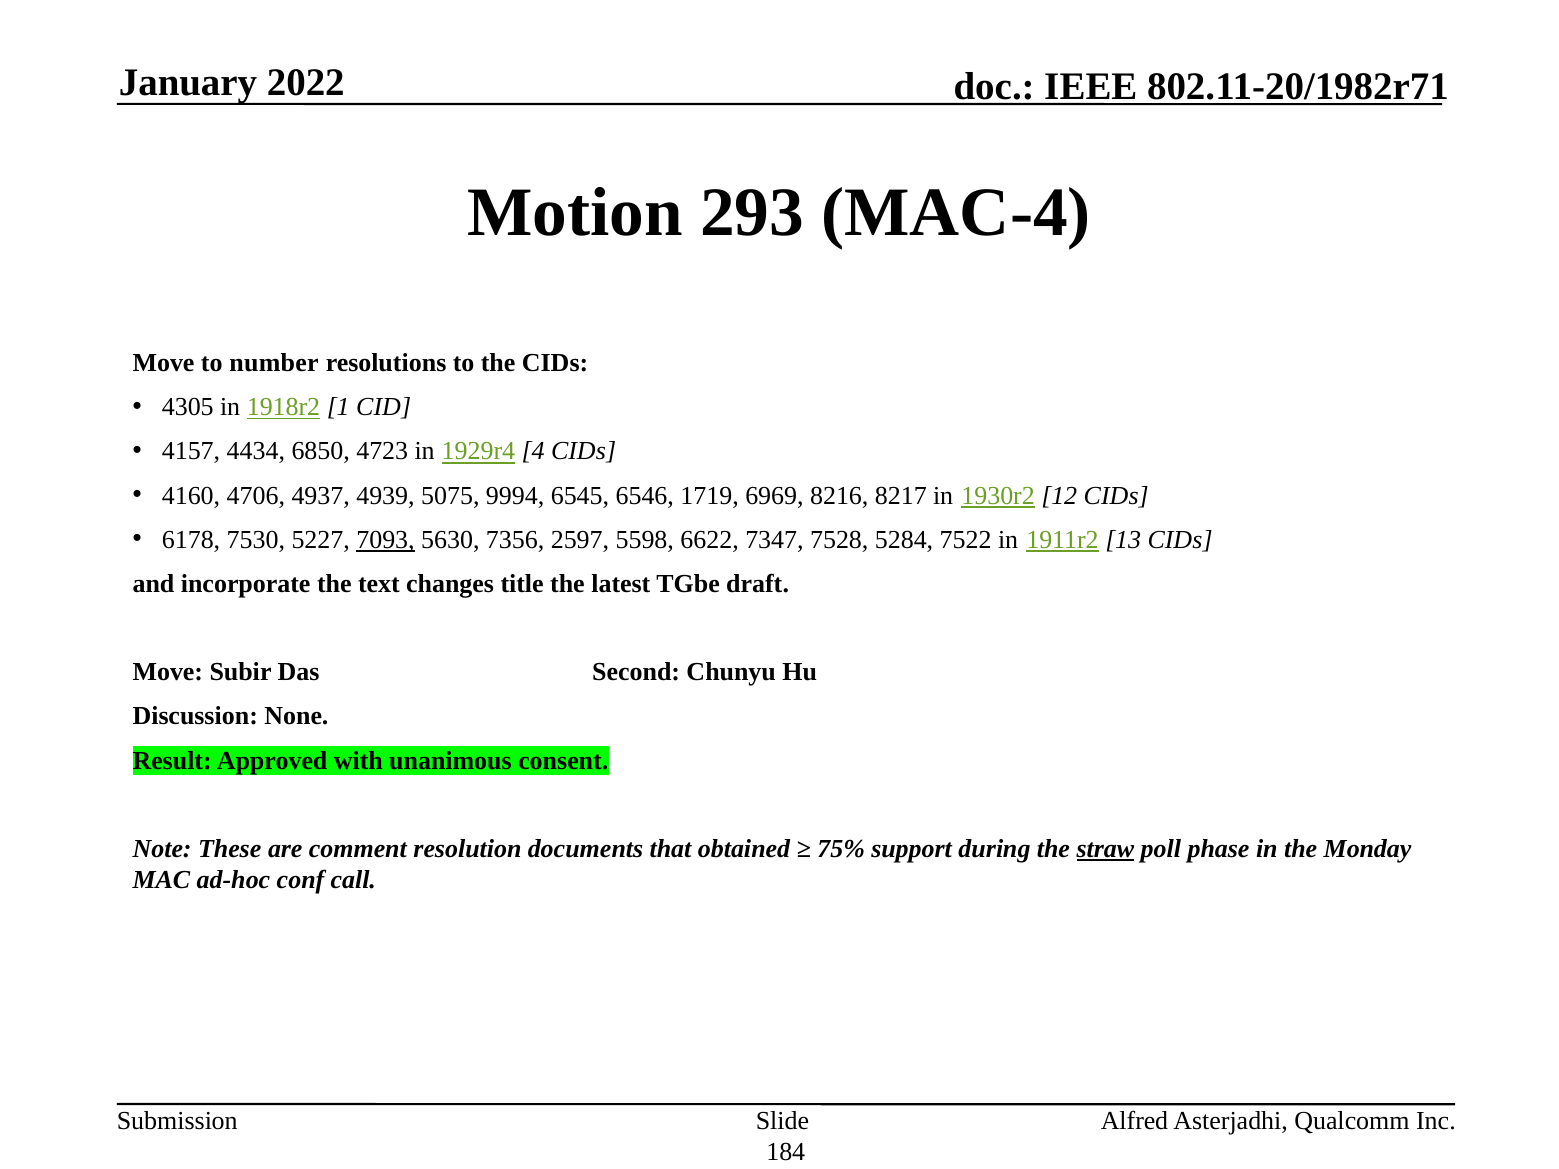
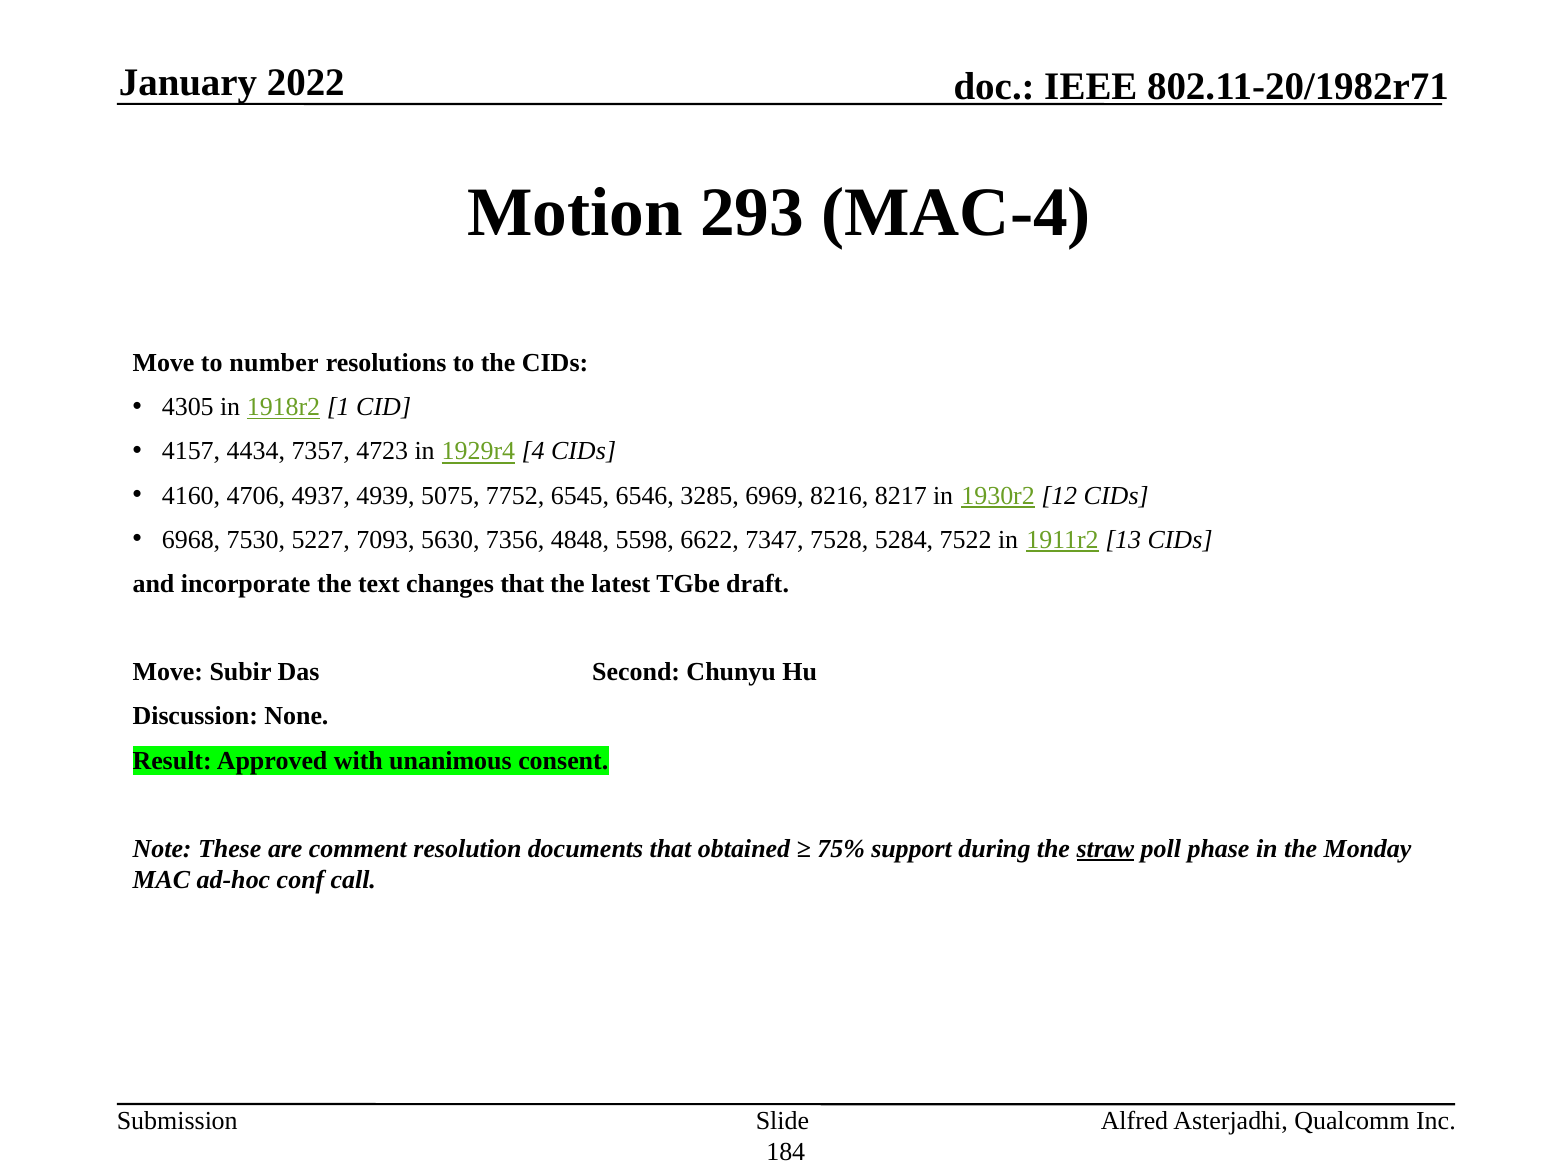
6850: 6850 -> 7357
9994: 9994 -> 7752
1719: 1719 -> 3285
6178: 6178 -> 6968
7093 underline: present -> none
2597: 2597 -> 4848
changes title: title -> that
